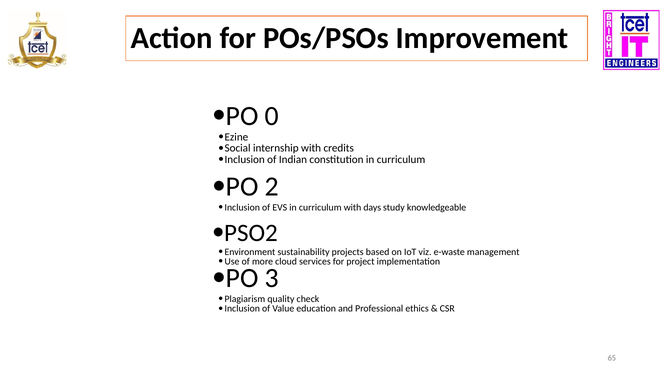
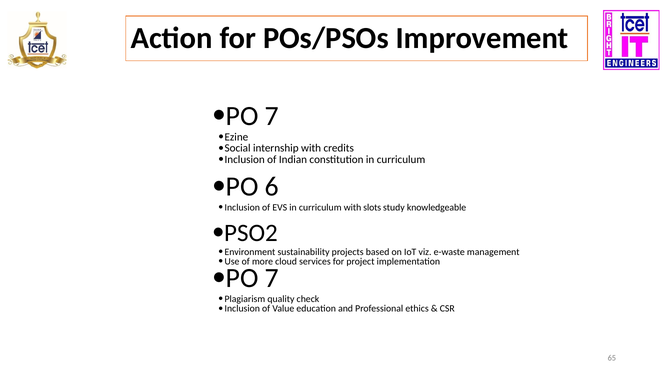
0 at (272, 116): 0 -> 7
2: 2 -> 6
days: days -> slots
3 at (272, 278): 3 -> 7
